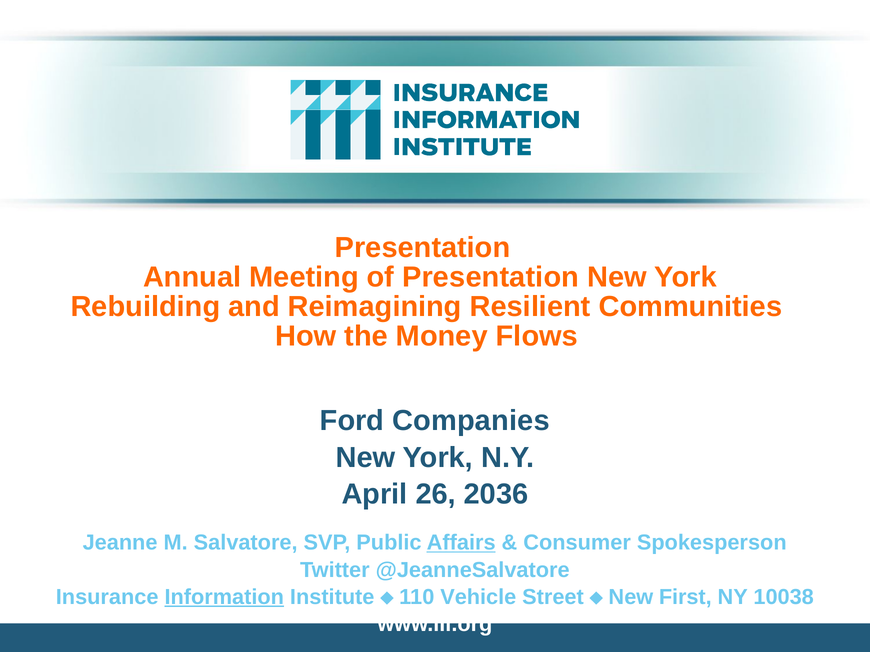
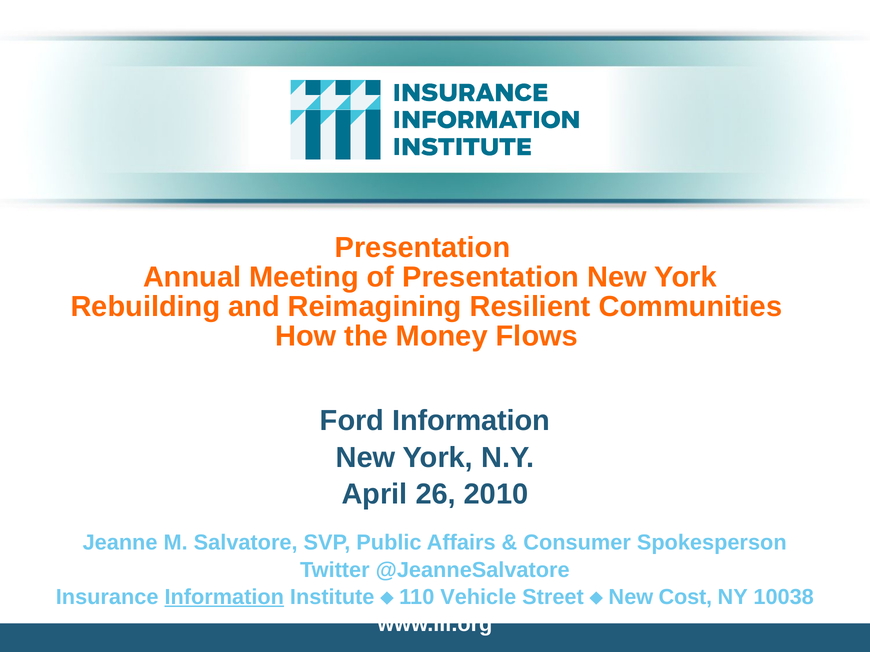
Ford Companies: Companies -> Information
2036: 2036 -> 2010
Affairs underline: present -> none
First: First -> Cost
